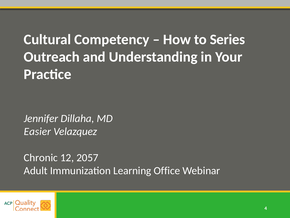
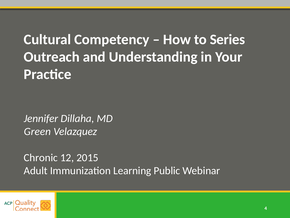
Easier: Easier -> Green
2057: 2057 -> 2015
Office: Office -> Public
